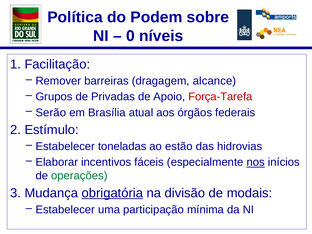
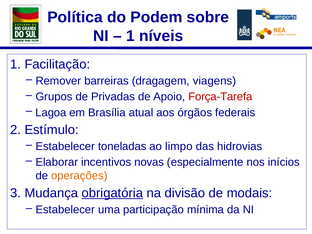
0 at (130, 36): 0 -> 1
alcance: alcance -> viagens
Serão: Serão -> Lagoa
estão: estão -> limpo
fáceis: fáceis -> novas
nos underline: present -> none
operações colour: green -> orange
